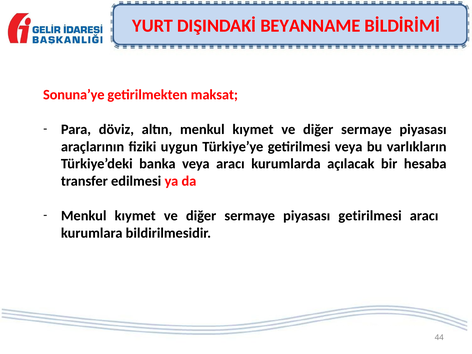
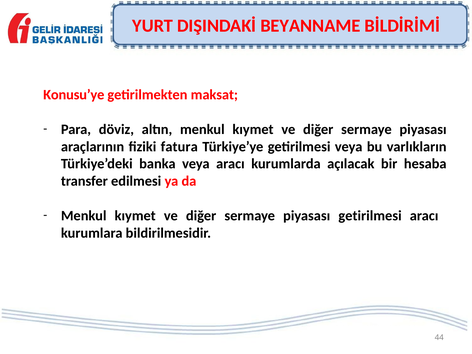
Sonuna’ye: Sonuna’ye -> Konusu’ye
uygun: uygun -> fatura
